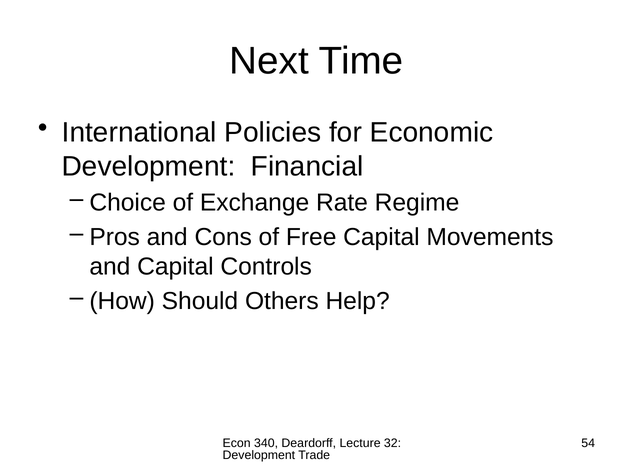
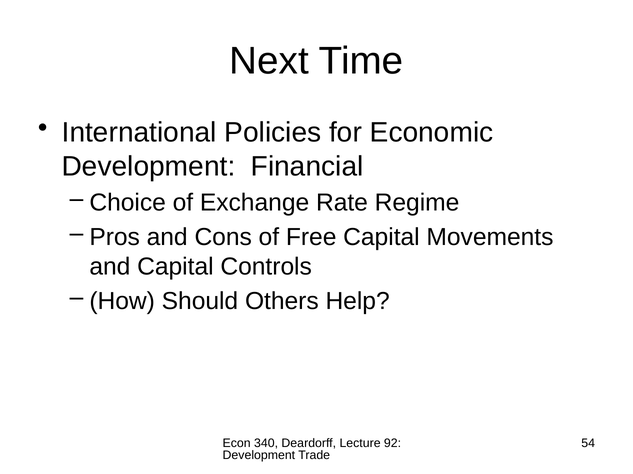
32: 32 -> 92
